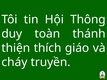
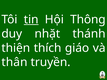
tin underline: none -> present
toàn: toàn -> nhặt
cháy: cháy -> thân
